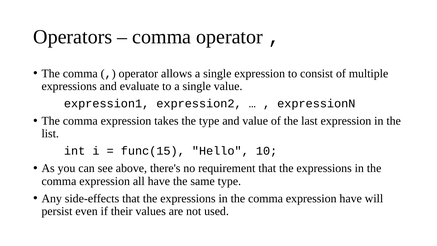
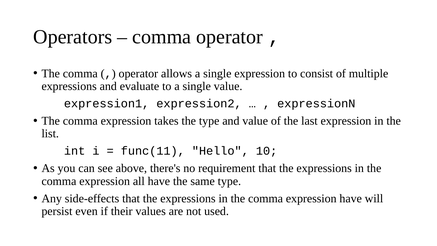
func(15: func(15 -> func(11
